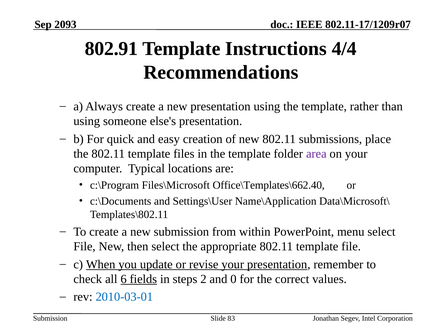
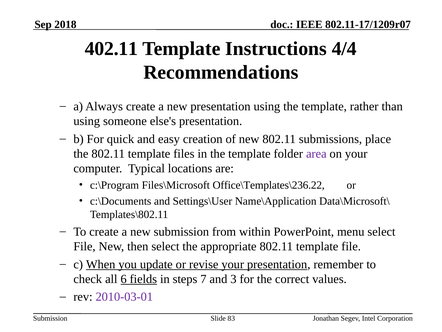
2093: 2093 -> 2018
802.91: 802.91 -> 402.11
Office\Templates\662.40: Office\Templates\662.40 -> Office\Templates\236.22
2: 2 -> 7
0: 0 -> 3
2010-03-01 colour: blue -> purple
